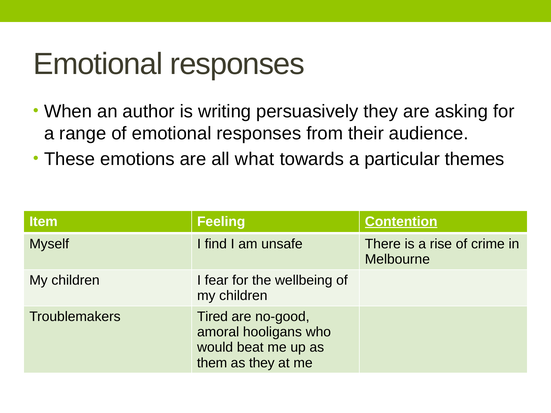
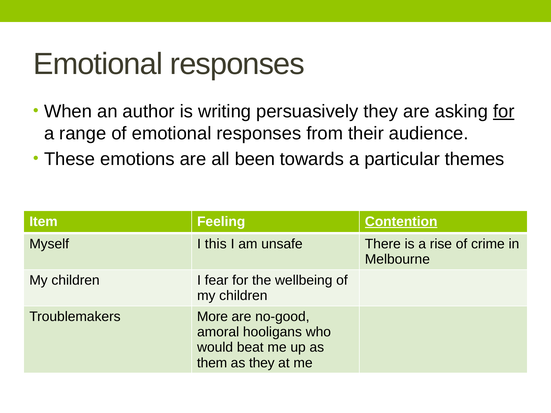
for at (504, 111) underline: none -> present
what: what -> been
find: find -> this
Tired: Tired -> More
